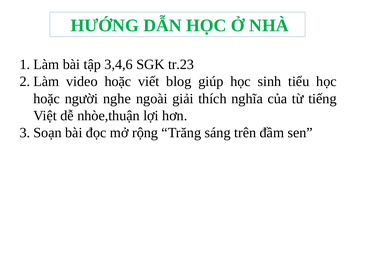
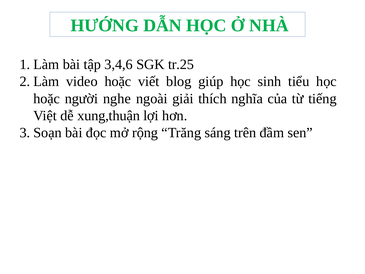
tr.23: tr.23 -> tr.25
nhòe,thuận: nhòe,thuận -> xung,thuận
